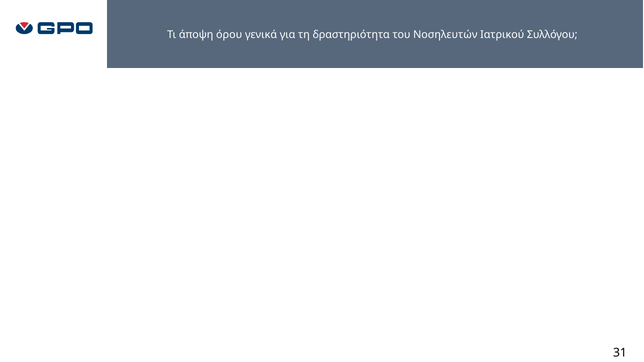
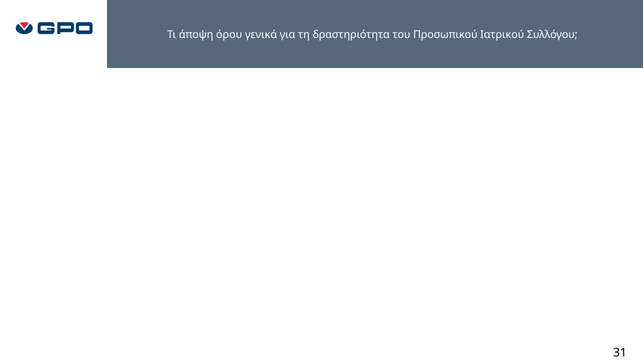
Νοσηλευτών: Νοσηλευτών -> Προσωπικού
